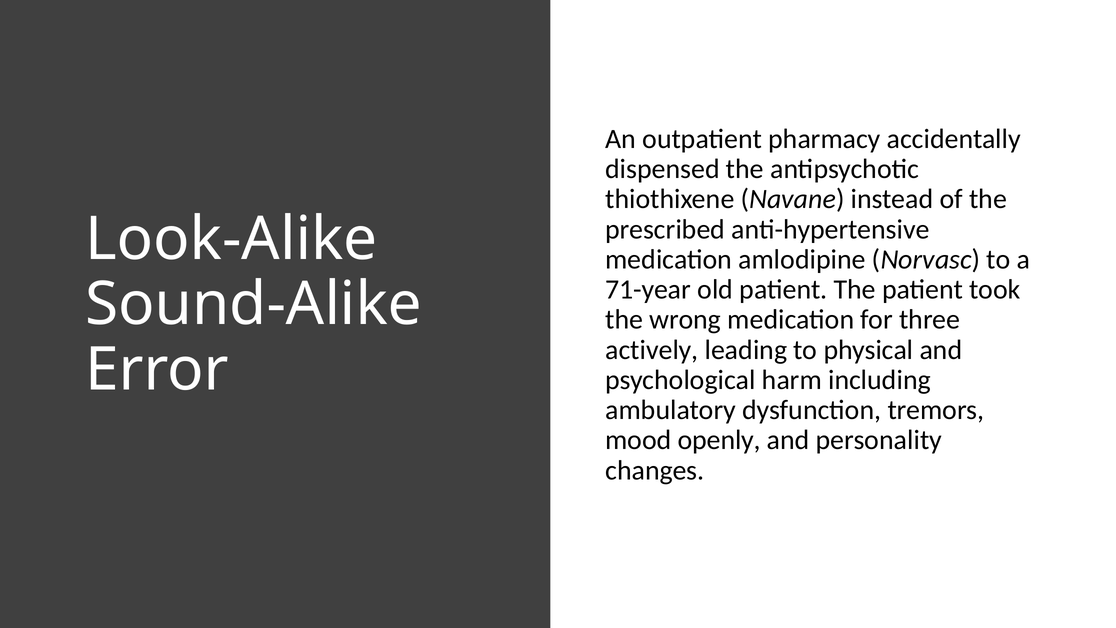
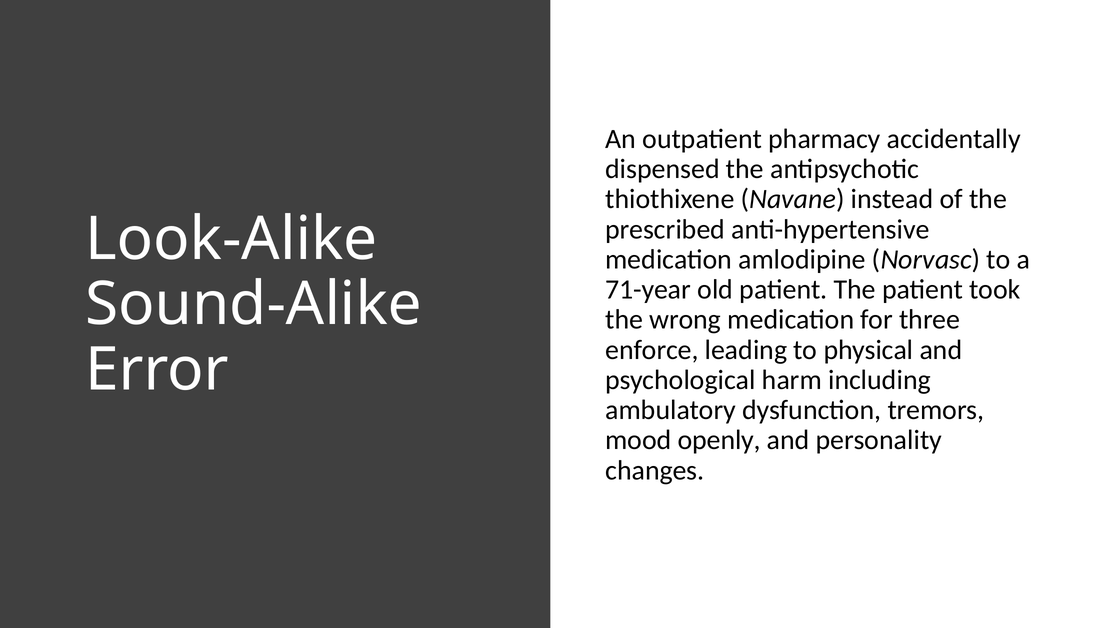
actively: actively -> enforce
